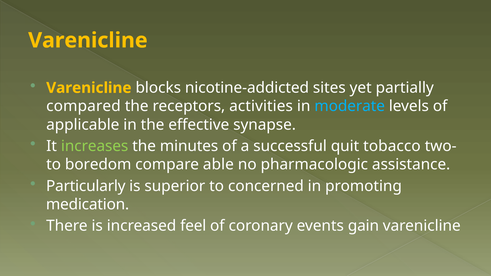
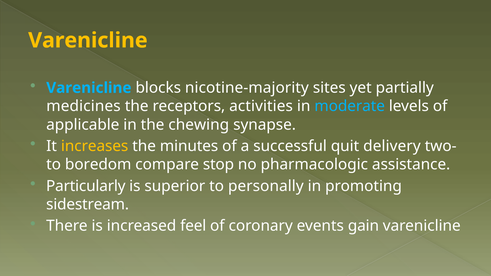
Varenicline at (89, 88) colour: yellow -> light blue
nicotine-addicted: nicotine-addicted -> nicotine-majority
compared: compared -> medicines
effective: effective -> chewing
increases colour: light green -> yellow
tobacco: tobacco -> delivery
able: able -> stop
concerned: concerned -> personally
medication: medication -> sidestream
